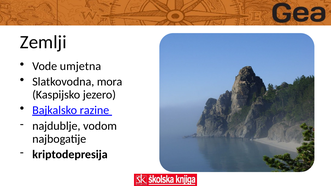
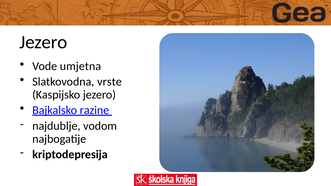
Zemlji at (43, 42): Zemlji -> Jezero
mora: mora -> vrste
